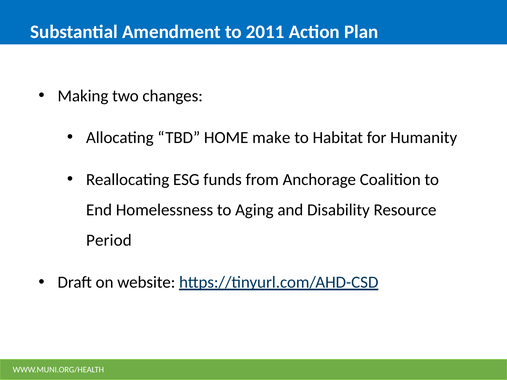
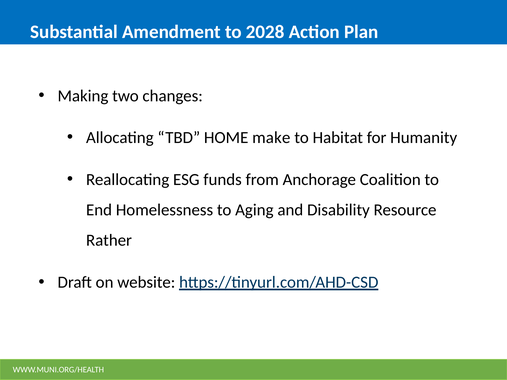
2011: 2011 -> 2028
Period: Period -> Rather
